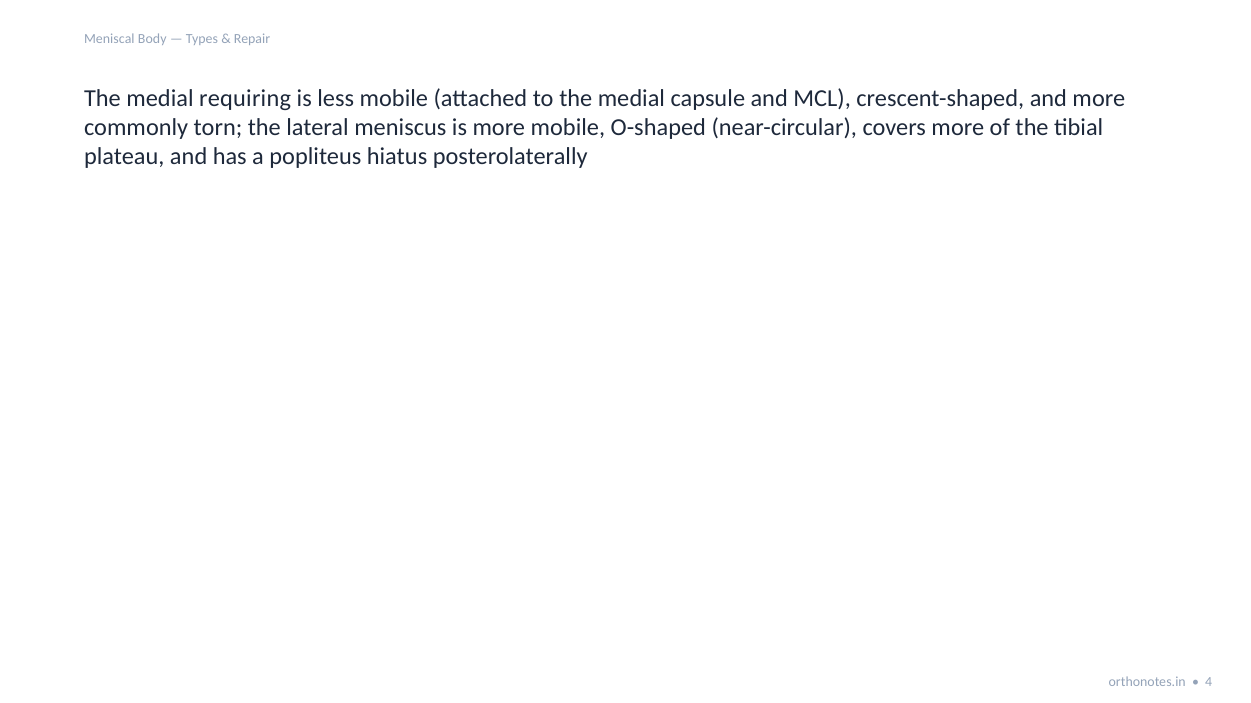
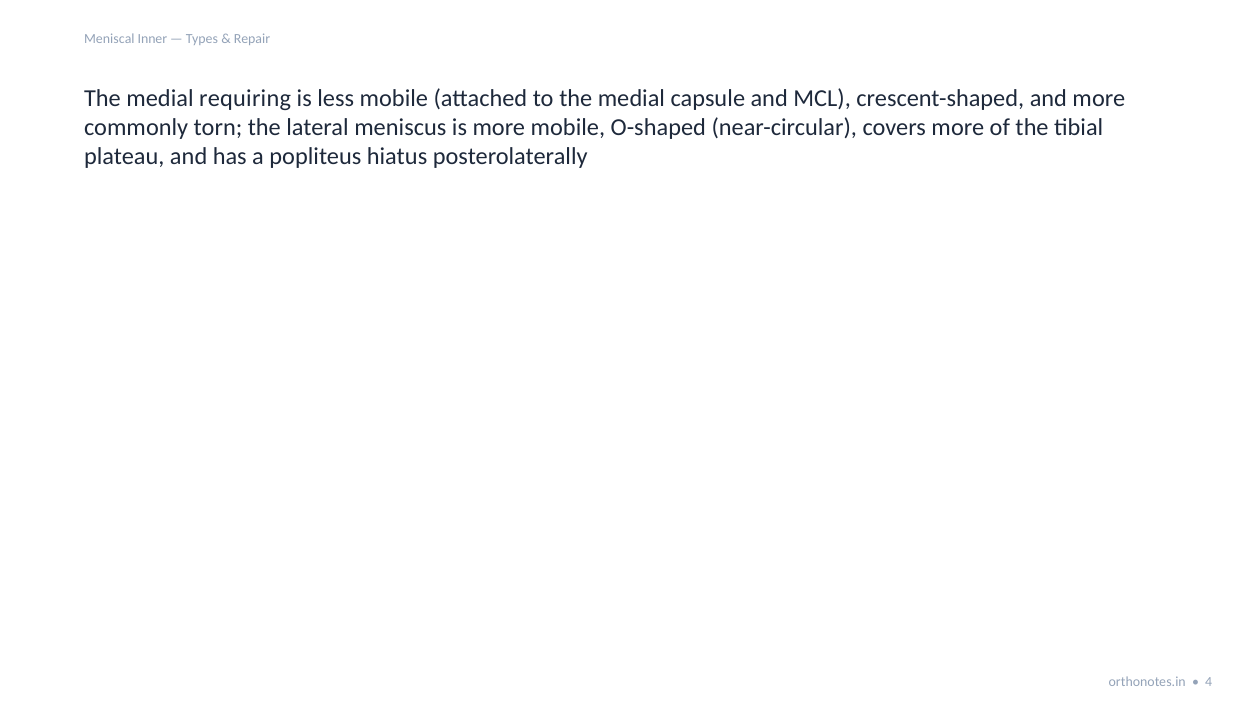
Body: Body -> Inner
